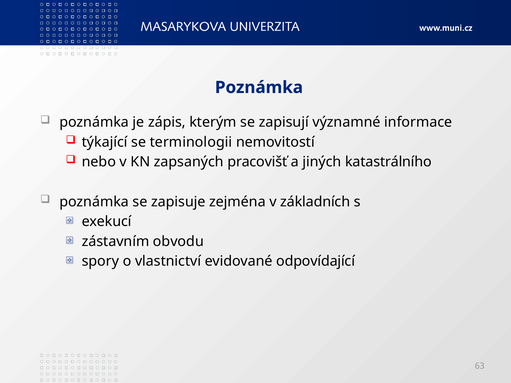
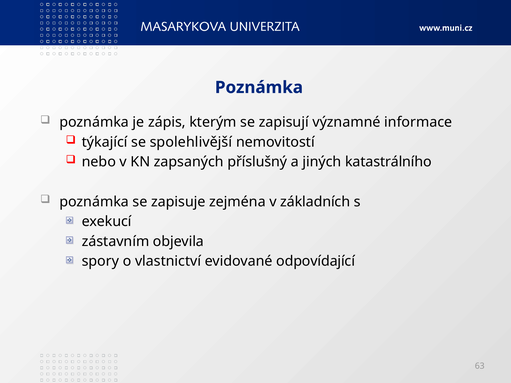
terminologii: terminologii -> spolehlivější
pracovišť: pracovišť -> příslušný
obvodu: obvodu -> objevila
